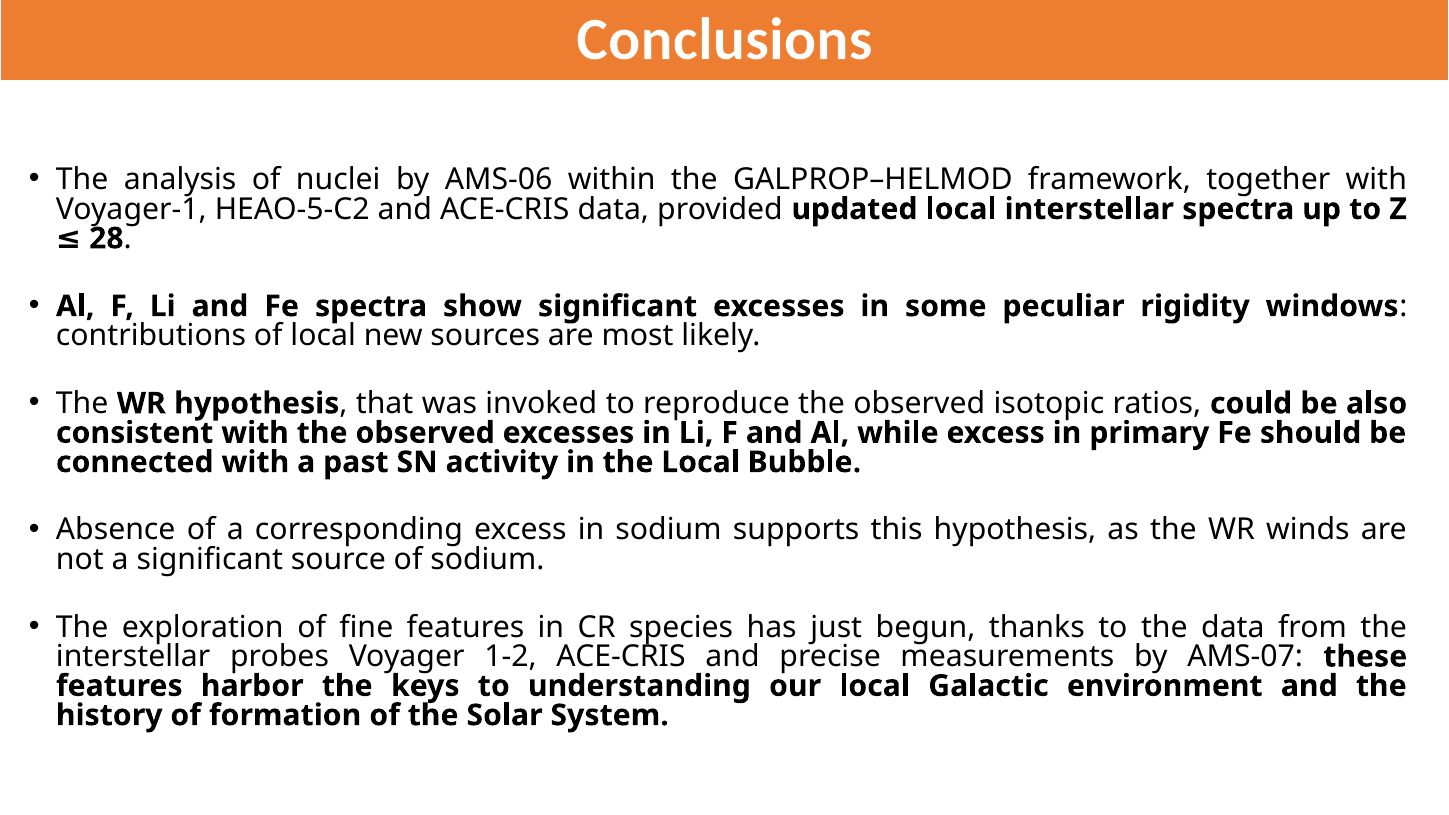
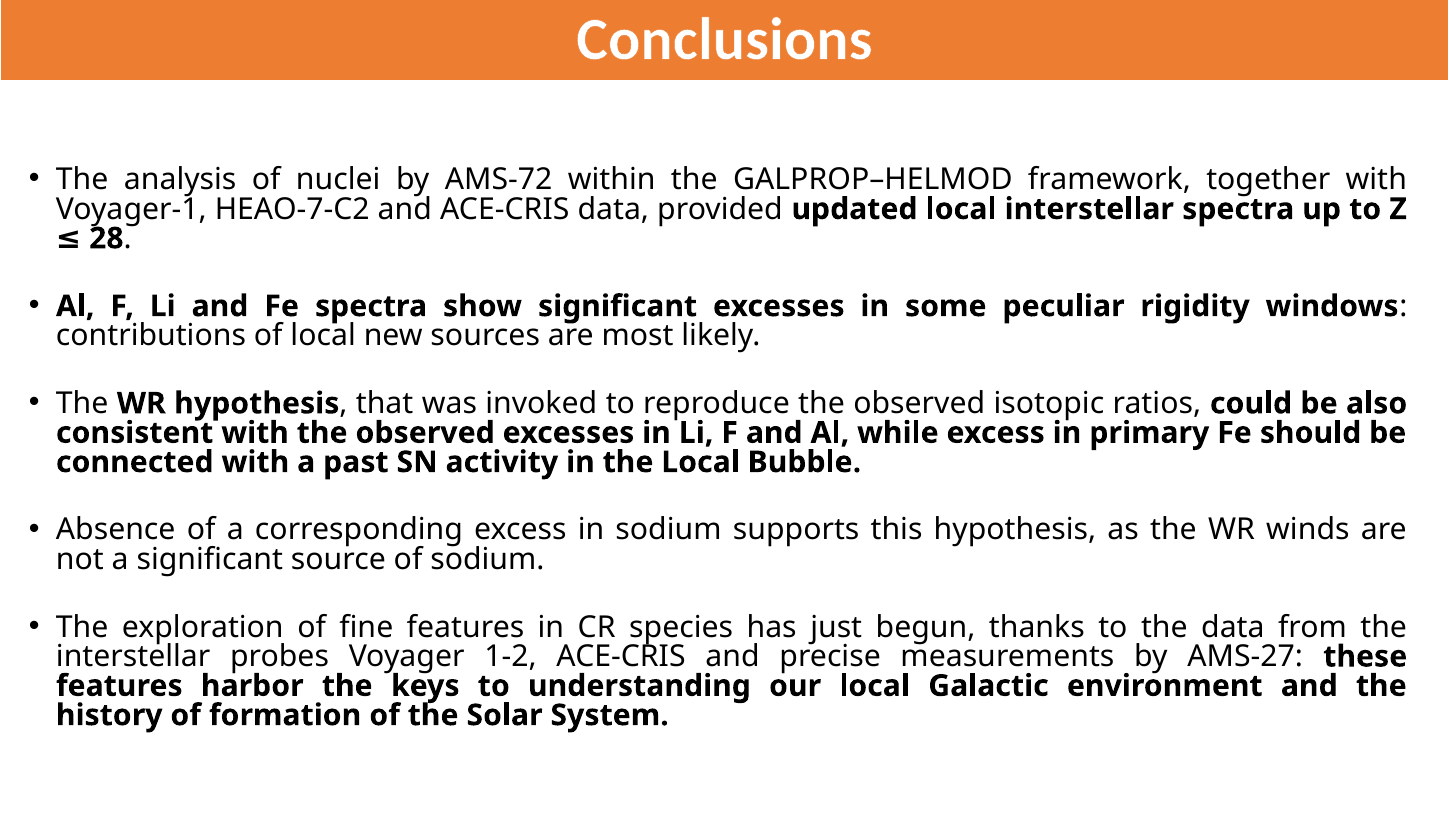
AMS-06: AMS-06 -> AMS-72
HEAO-5-C2: HEAO-5-C2 -> HEAO-7-C2
AMS-07: AMS-07 -> AMS-27
